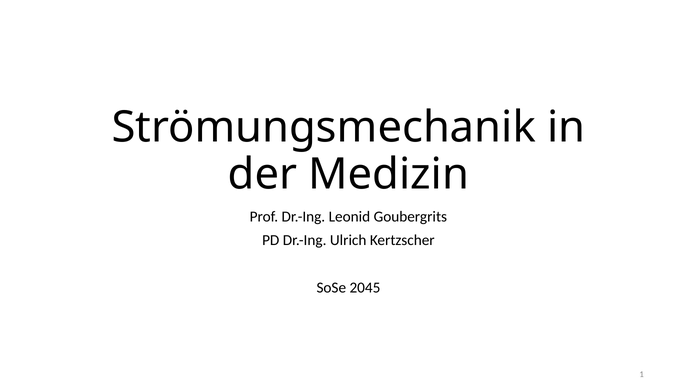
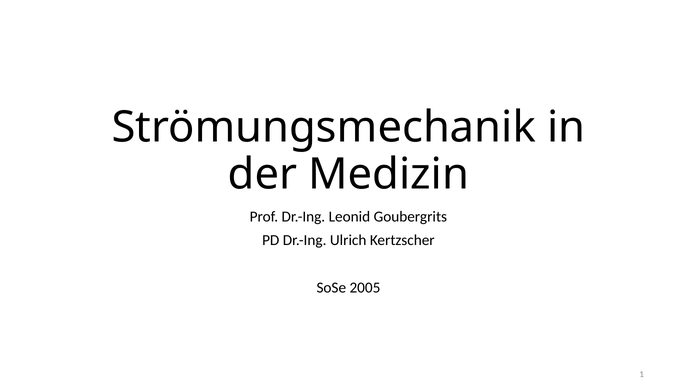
2045: 2045 -> 2005
